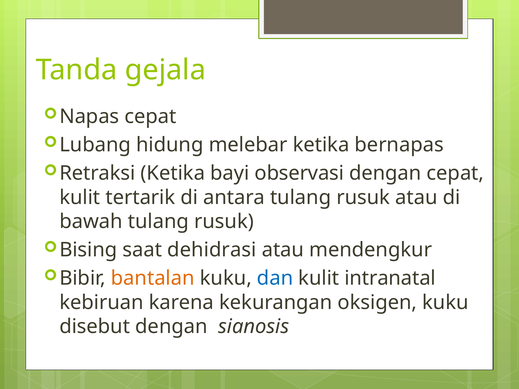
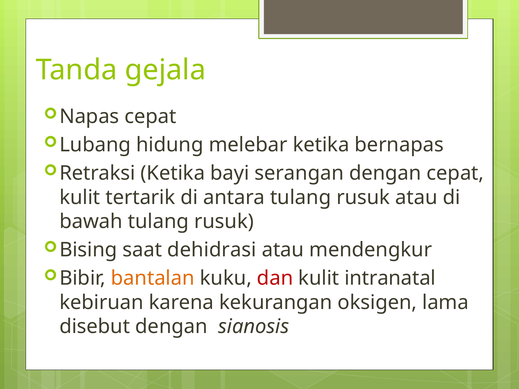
observasi: observasi -> serangan
dan colour: blue -> red
oksigen kuku: kuku -> lama
